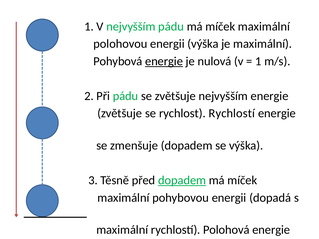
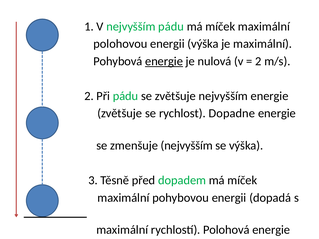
1 at (258, 61): 1 -> 2
rychlost Rychlostí: Rychlostí -> Dopadne
zmenšuje dopadem: dopadem -> nejvyšším
dopadem at (182, 180) underline: present -> none
